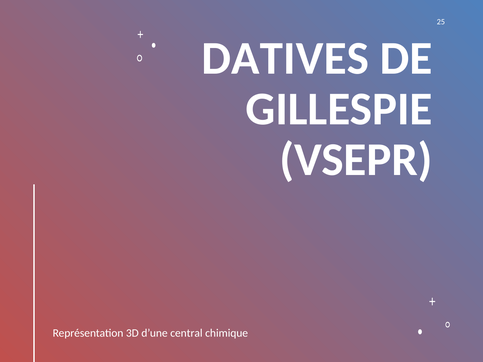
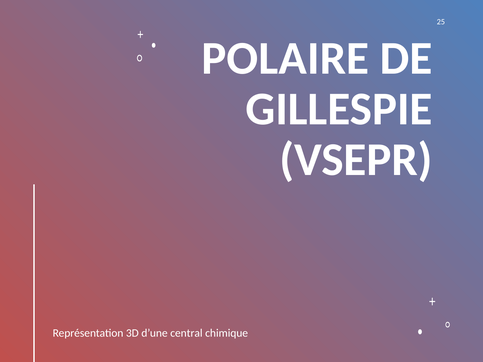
DATIVES: DATIVES -> POLAIRE
